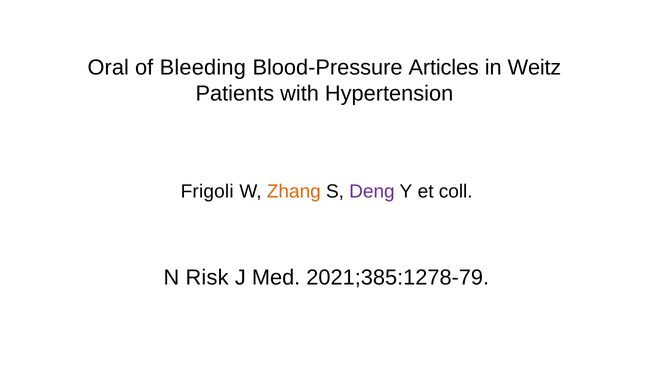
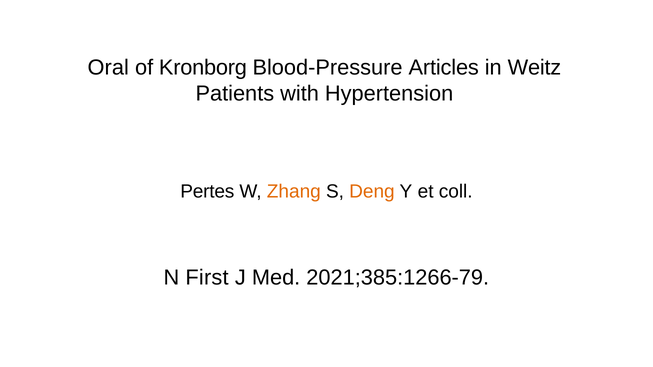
Bleeding: Bleeding -> Kronborg
Frigoli: Frigoli -> Pertes
Deng colour: purple -> orange
Risk: Risk -> First
2021;385:1278-79: 2021;385:1278-79 -> 2021;385:1266-79
